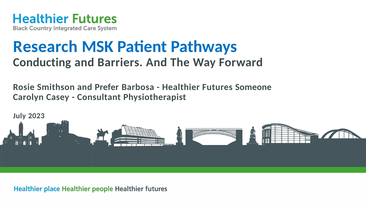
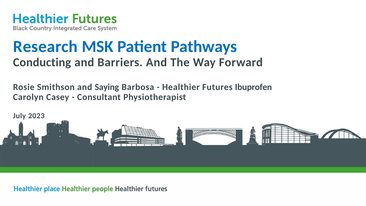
Prefer: Prefer -> Saying
Someone: Someone -> Ibuprofen
